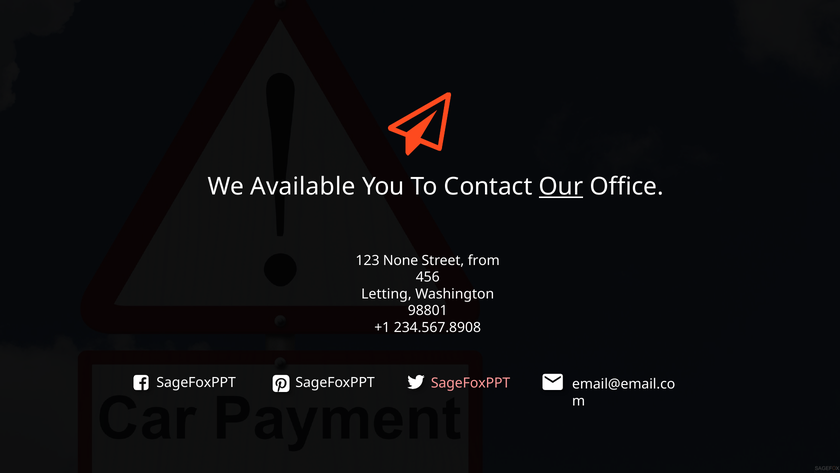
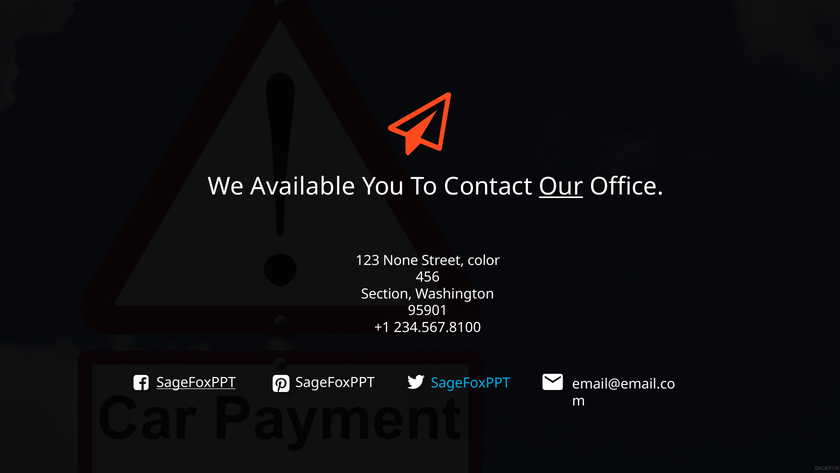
from: from -> color
Letting: Letting -> Section
98801: 98801 -> 95901
234.567.8908: 234.567.8908 -> 234.567.8100
SageFoxPPT at (196, 382) underline: none -> present
SageFoxPPT at (471, 383) colour: pink -> light blue
